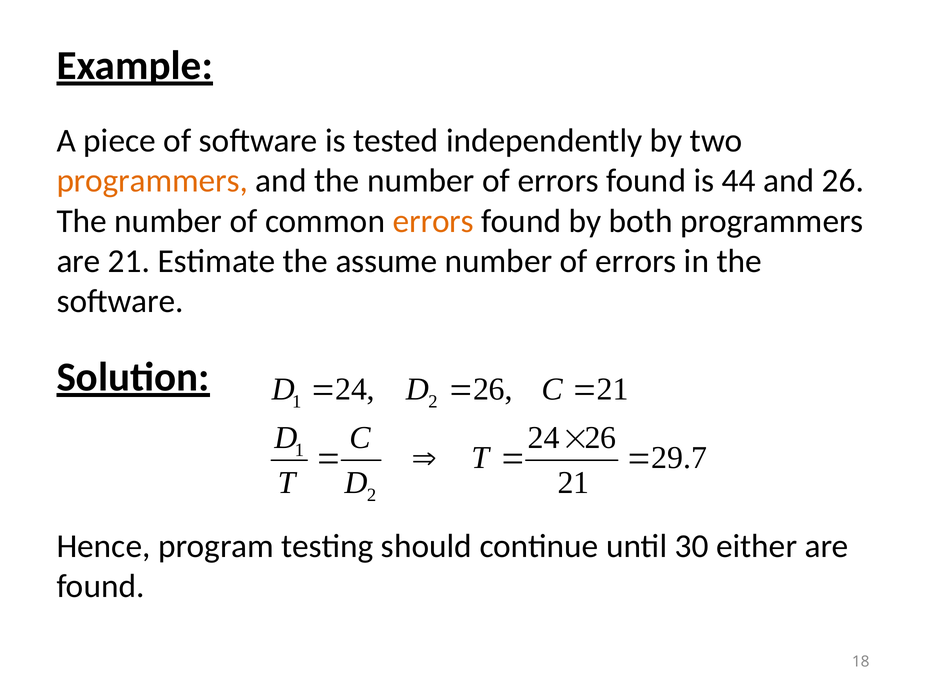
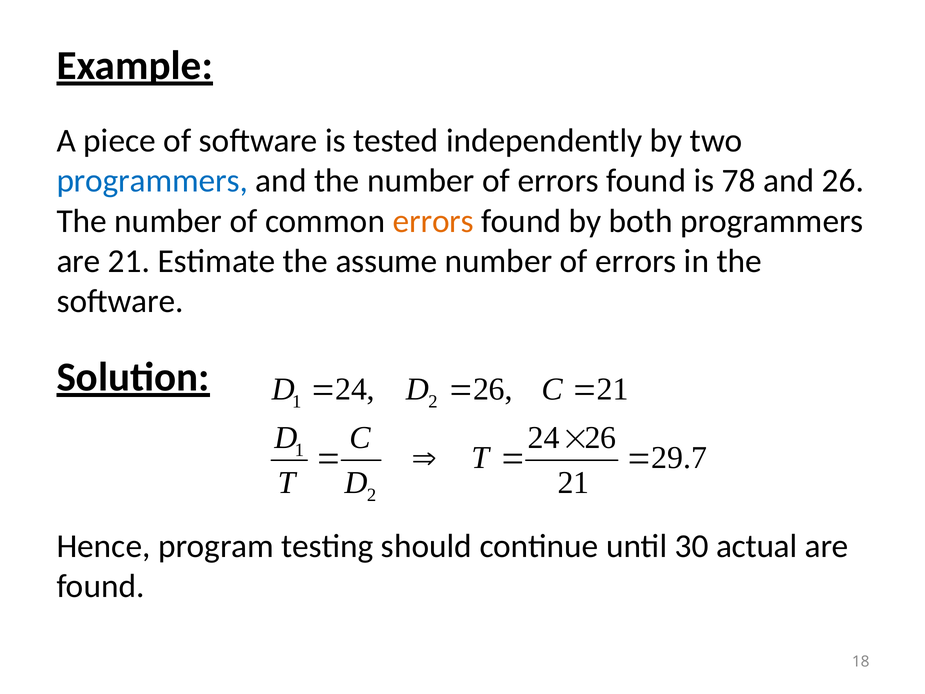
programmers at (152, 181) colour: orange -> blue
44: 44 -> 78
either: either -> actual
